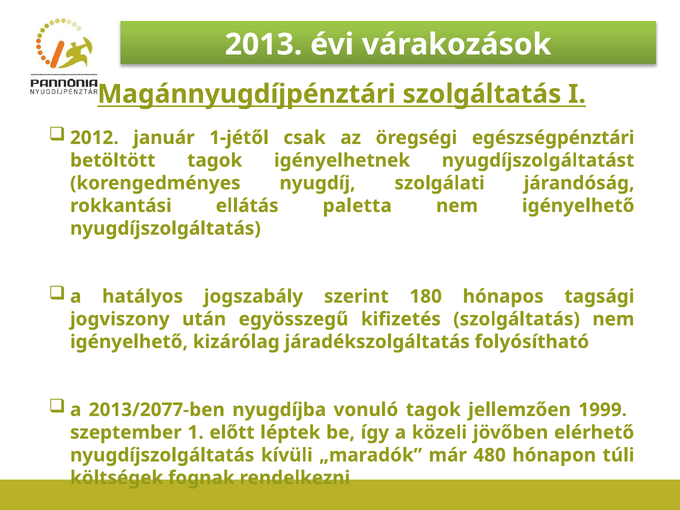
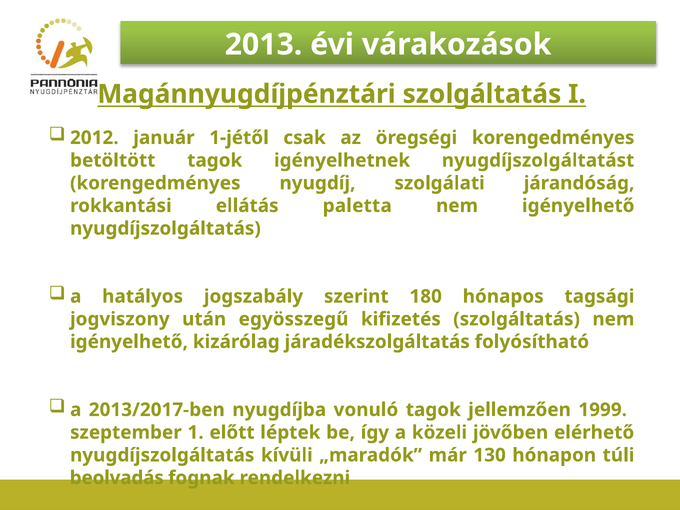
öregségi egészségpénztári: egészségpénztári -> korengedményes
2013/2077-ben: 2013/2077-ben -> 2013/2017-ben
480: 480 -> 130
költségek: költségek -> beolvadás
